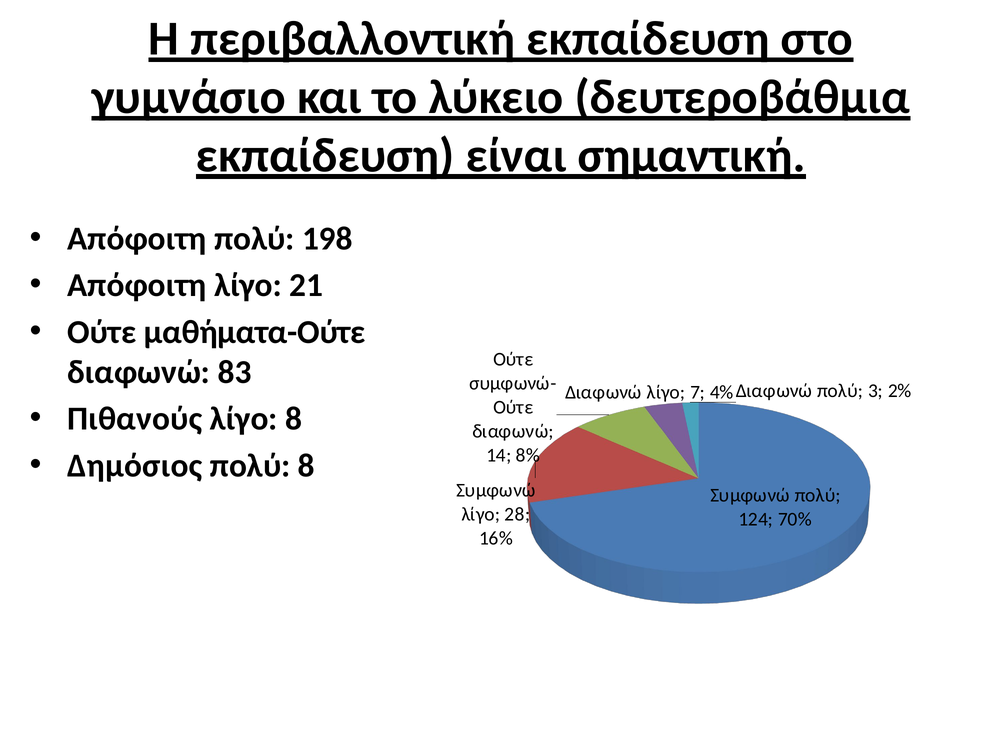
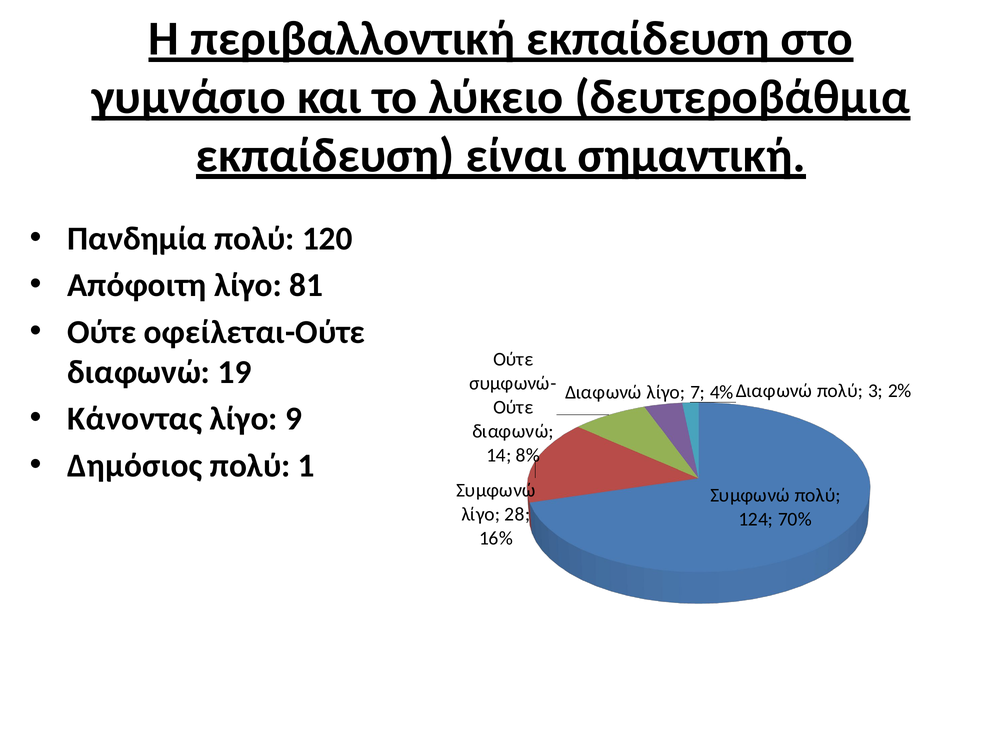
Απόφοιτη at (137, 239): Απόφοιτη -> Πανδημία
198: 198 -> 120
21: 21 -> 81
μαθήματα-Ούτε: μαθήματα-Ούτε -> οφείλεται-Ούτε
83: 83 -> 19
Πιθανούς: Πιθανούς -> Κάνοντας
λίγο 8: 8 -> 9
πολύ 8: 8 -> 1
